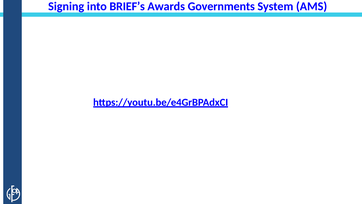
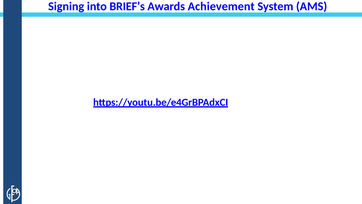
Governments: Governments -> Achievement
